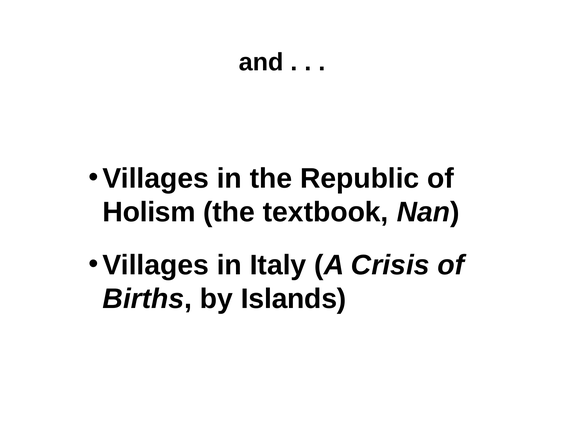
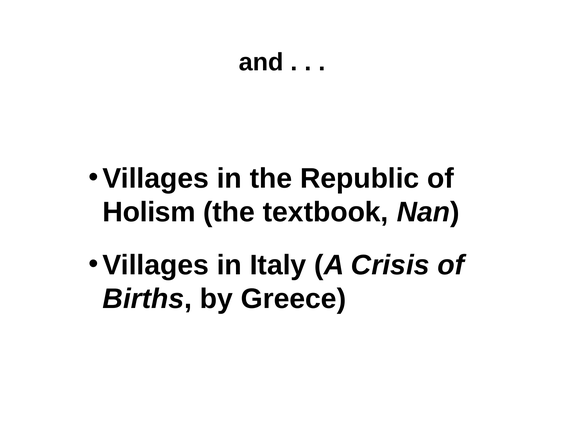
Islands: Islands -> Greece
